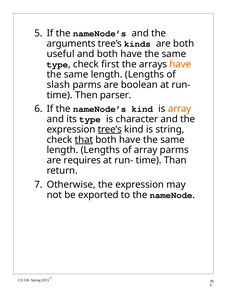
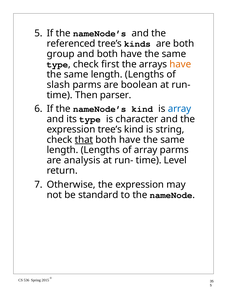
arguments: arguments -> referenced
useful: useful -> group
array at (180, 109) colour: orange -> blue
tree’s at (110, 129) underline: present -> none
requires: requires -> analysis
Than: Than -> Level
exported: exported -> standard
